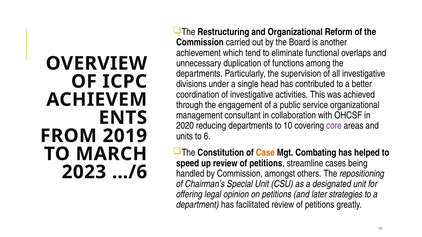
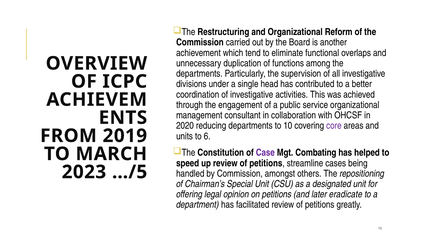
Case colour: orange -> purple
…/6: …/6 -> …/5
strategies: strategies -> eradicate
